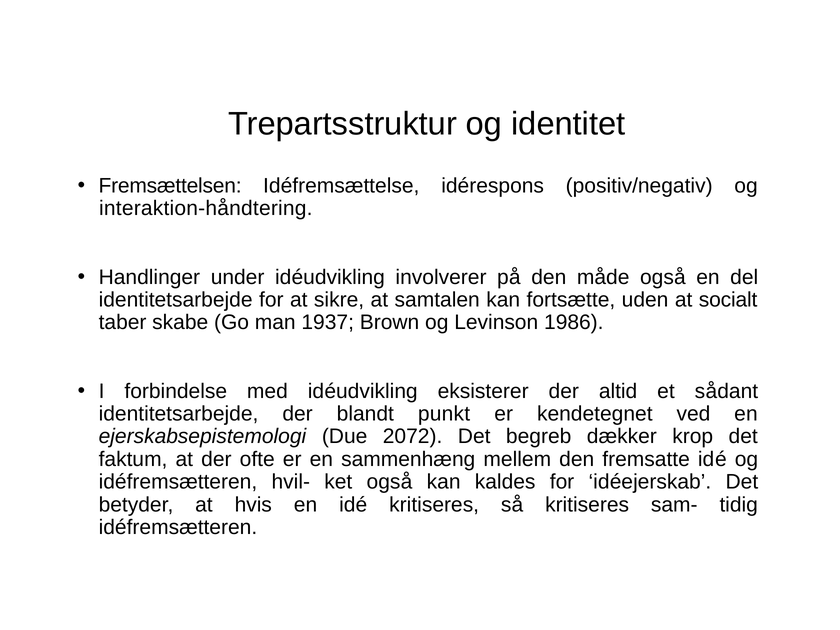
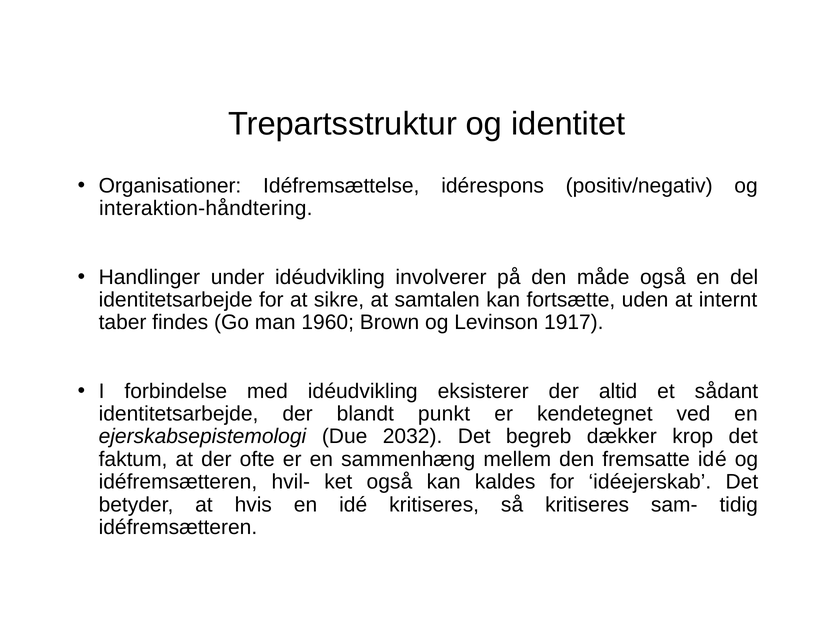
Fremsættelsen: Fremsættelsen -> Organisationer
socialt: socialt -> internt
skabe: skabe -> findes
1937: 1937 -> 1960
1986: 1986 -> 1917
2072: 2072 -> 2032
